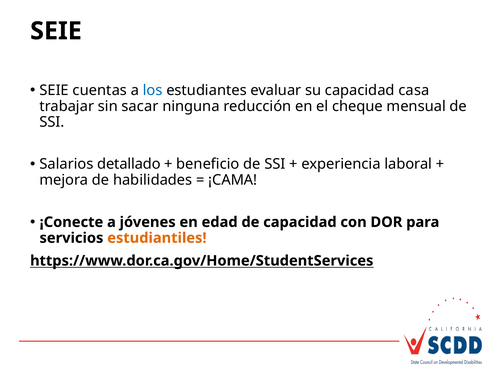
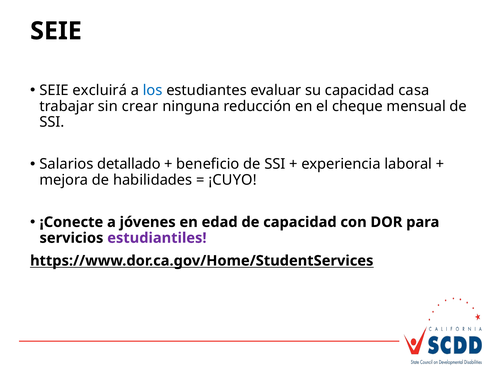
cuentas: cuentas -> excluirá
sacar: sacar -> crear
¡CAMA: ¡CAMA -> ¡CUYO
estudiantiles colour: orange -> purple
